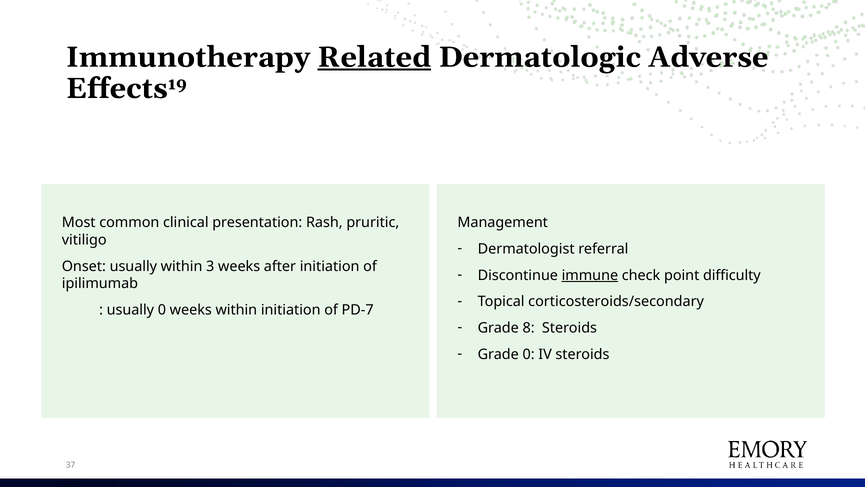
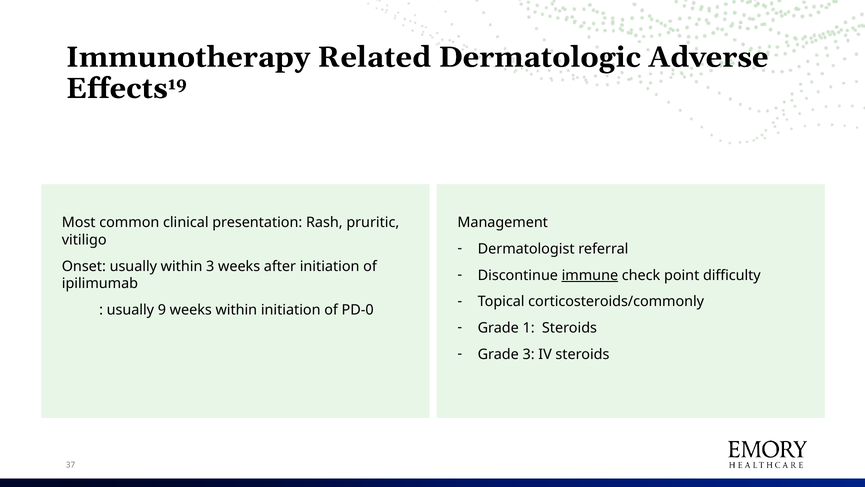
Related underline: present -> none
corticosteroids/secondary: corticosteroids/secondary -> corticosteroids/commonly
usually 0: 0 -> 9
PD-7: PD-7 -> PD-0
8: 8 -> 1
Grade 0: 0 -> 3
